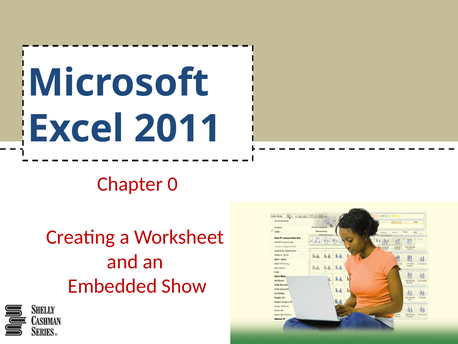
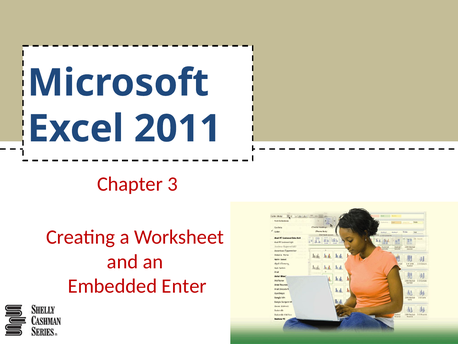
0: 0 -> 3
Show: Show -> Enter
